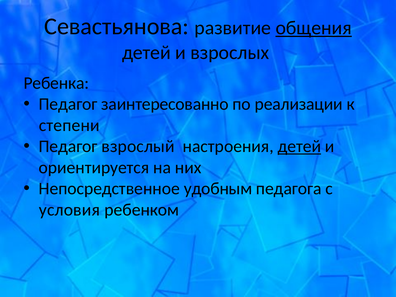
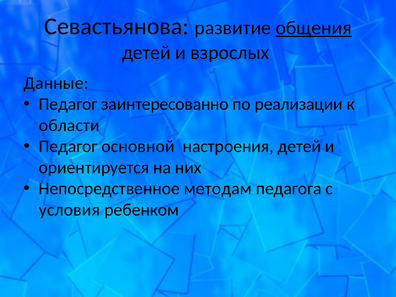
Ребенка: Ребенка -> Данные
степени: степени -> области
взрослый: взрослый -> основной
детей at (299, 146) underline: present -> none
удобным: удобным -> методам
